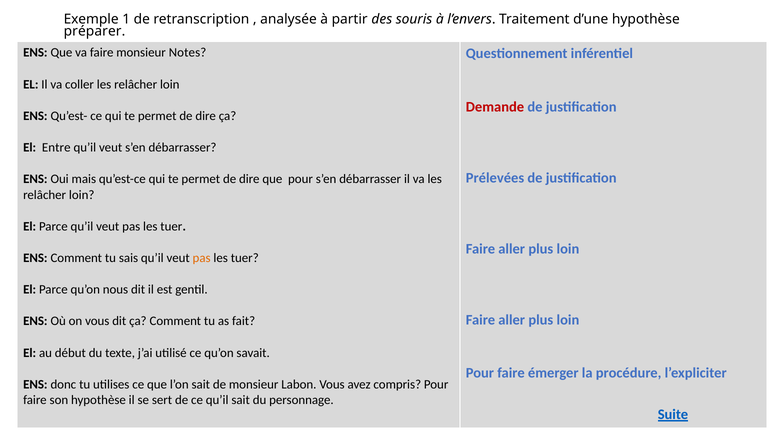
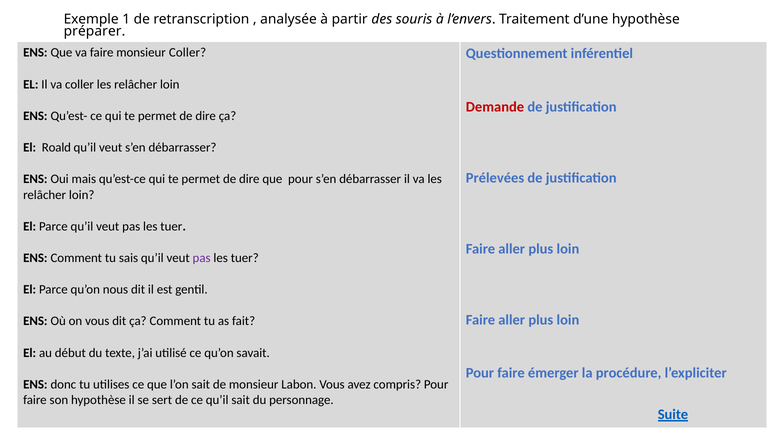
monsieur Notes: Notes -> Coller
Entre: Entre -> Roald
pas at (202, 258) colour: orange -> purple
